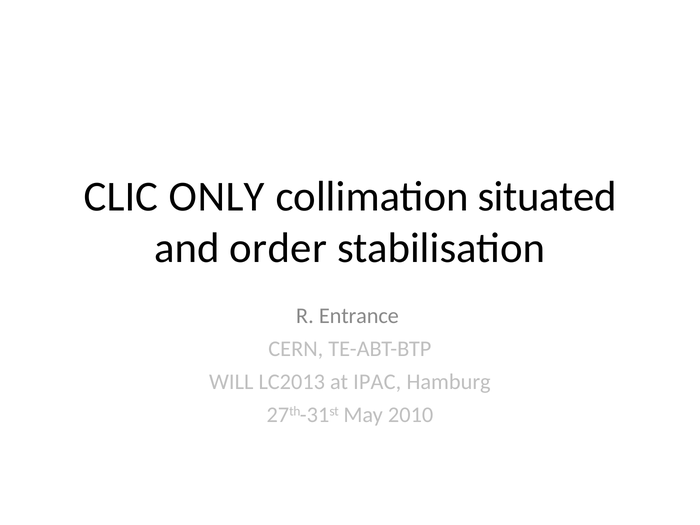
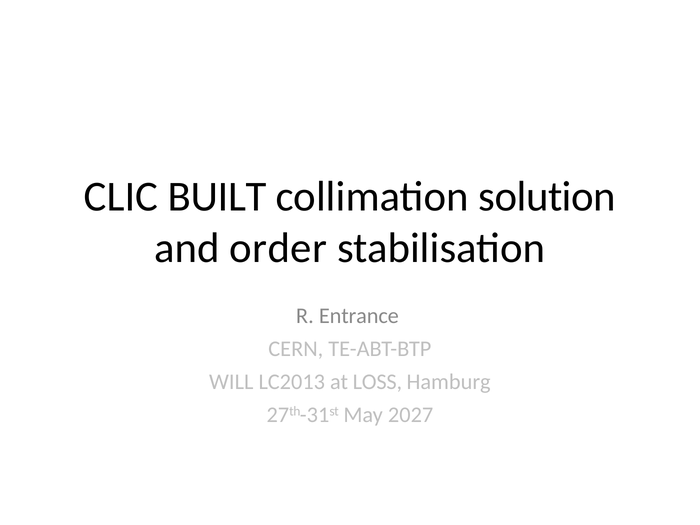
ONLY: ONLY -> BUILT
situated: situated -> solution
IPAC: IPAC -> LOSS
2010: 2010 -> 2027
